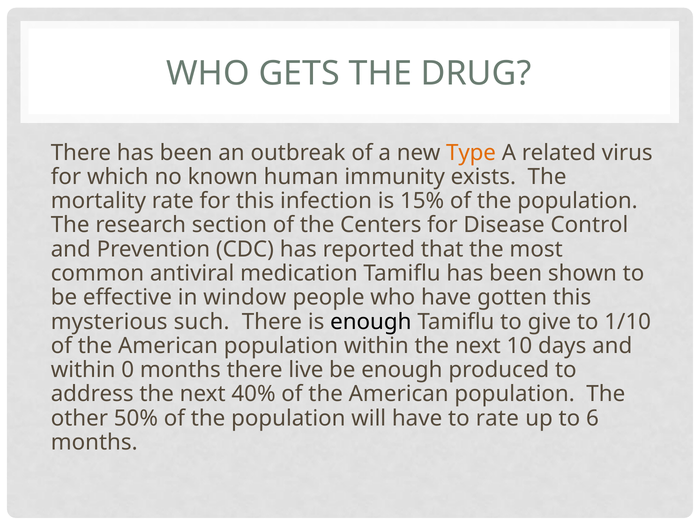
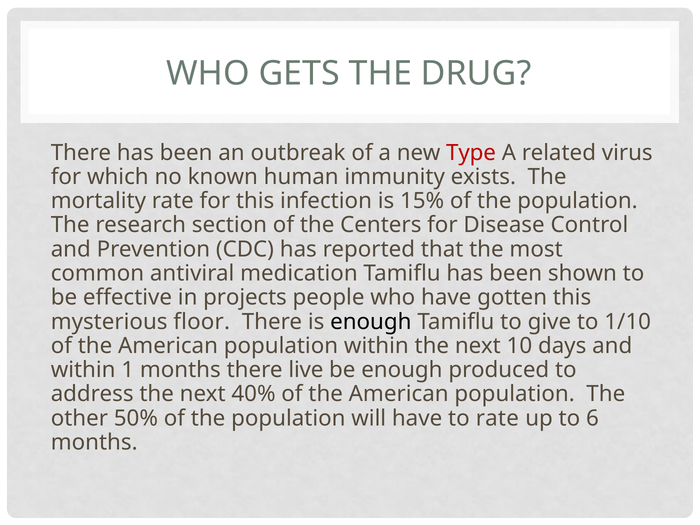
Type colour: orange -> red
window: window -> projects
such: such -> floor
0: 0 -> 1
